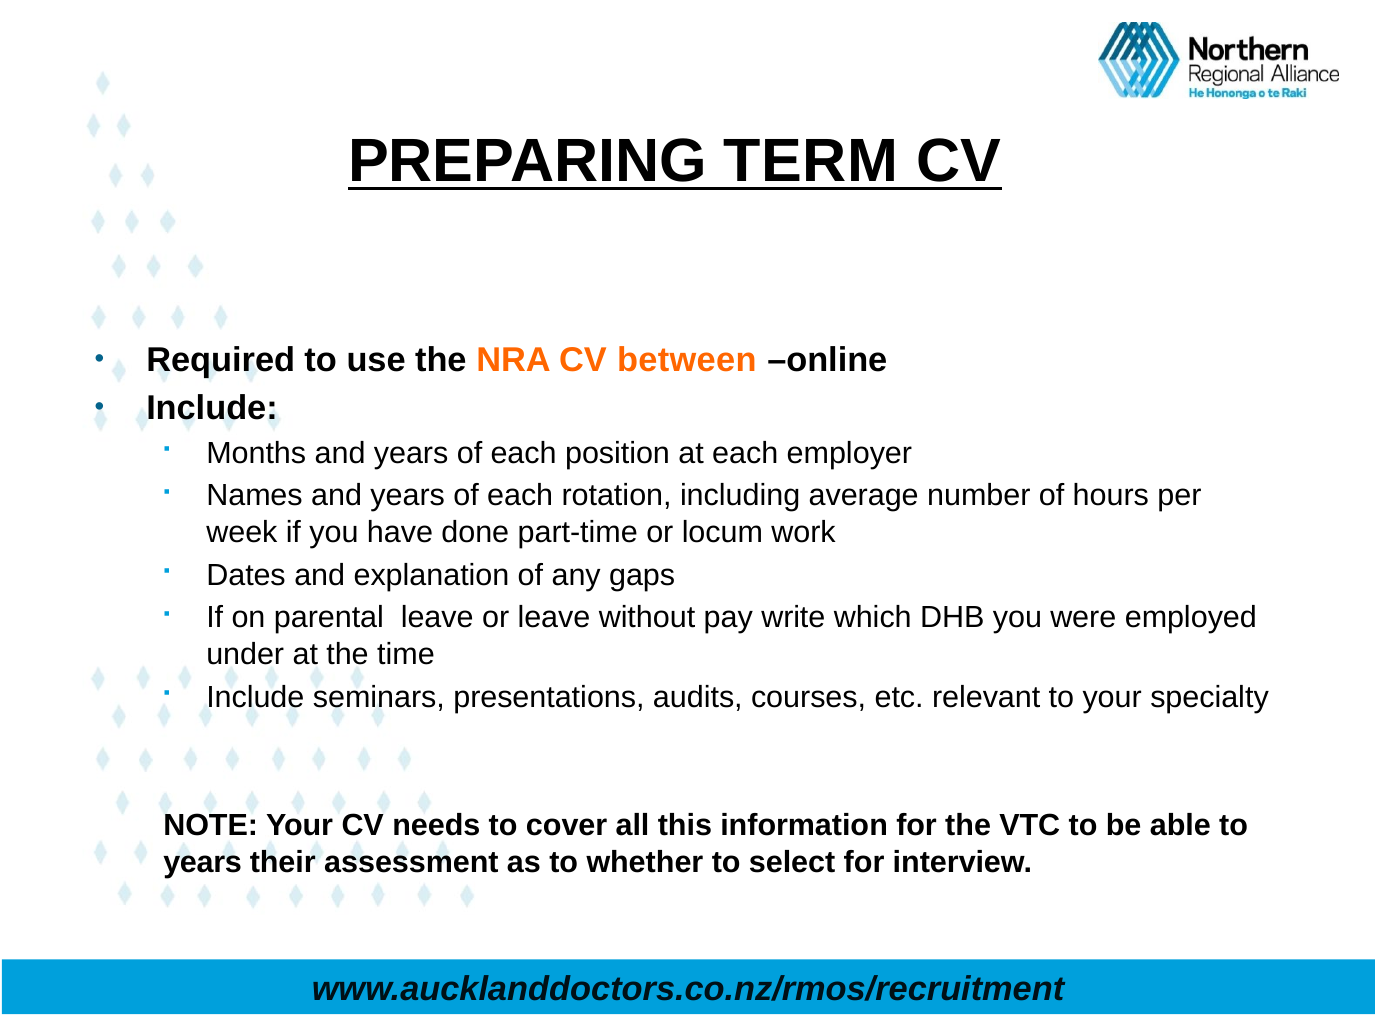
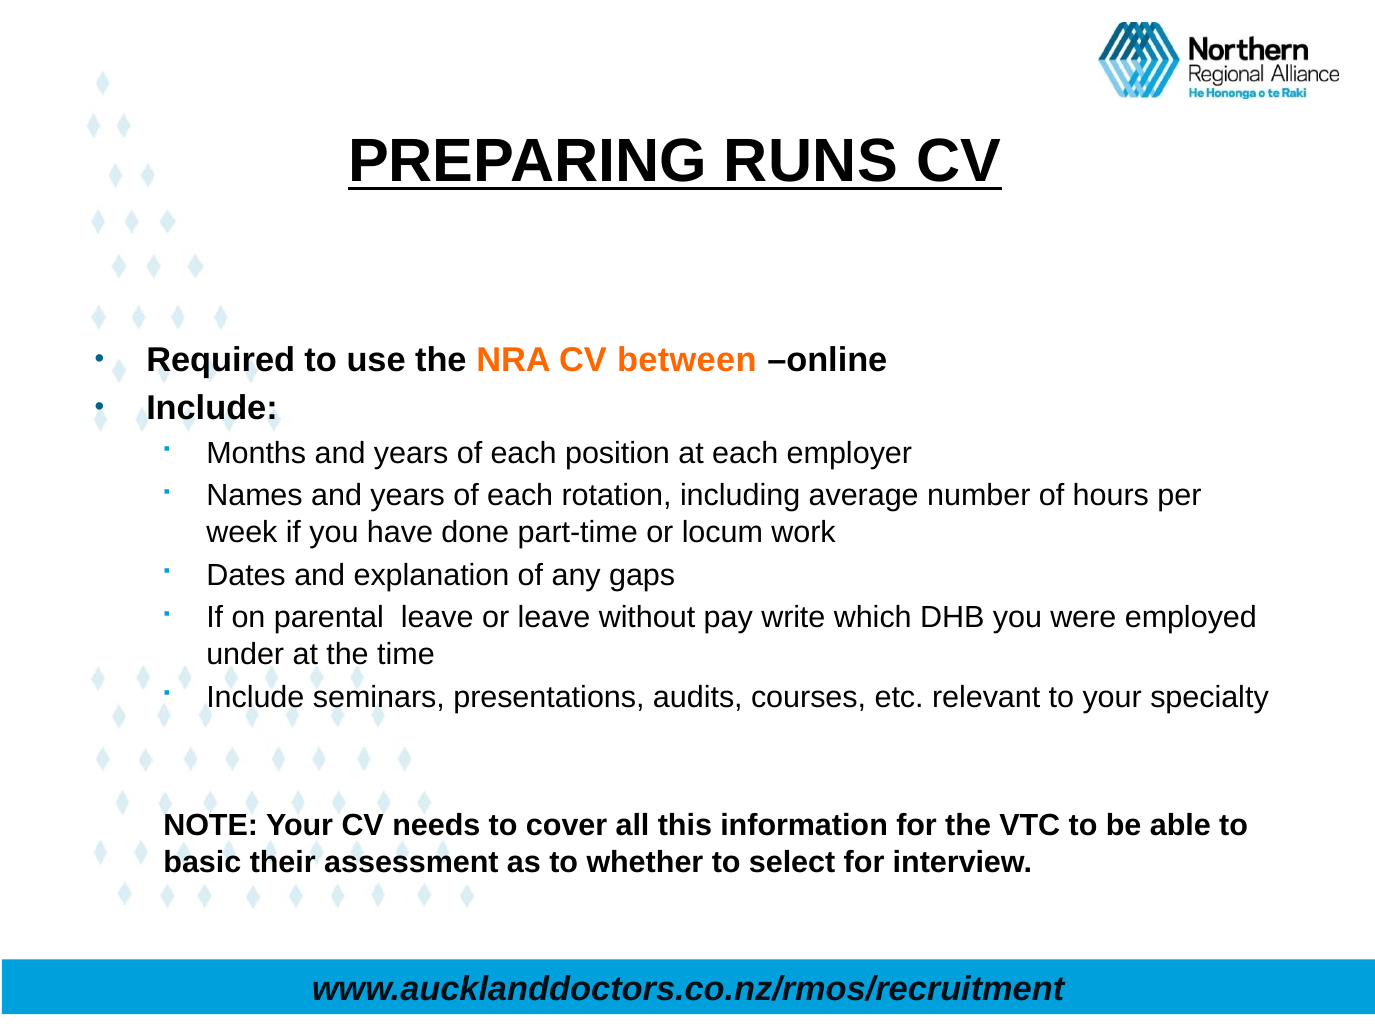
TERM: TERM -> RUNS
years at (203, 862): years -> basic
